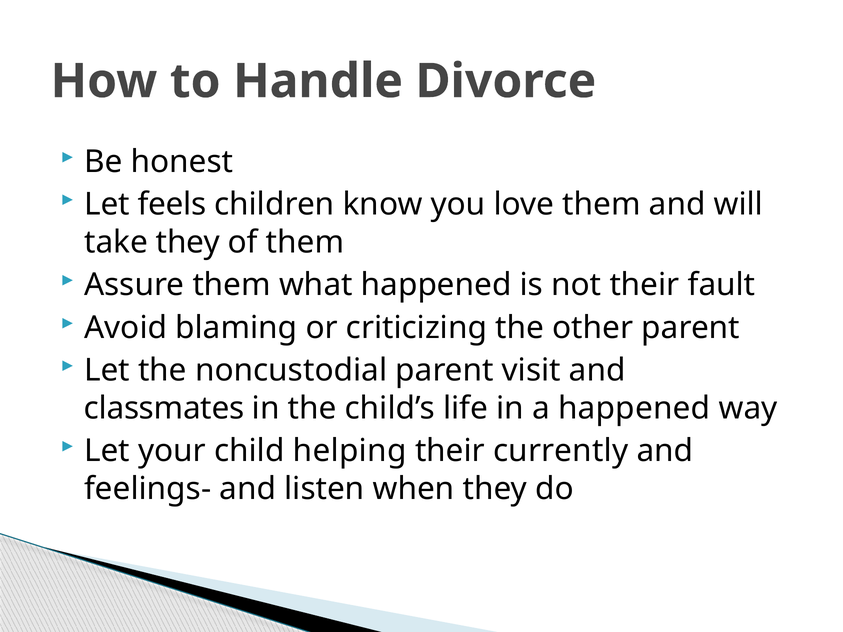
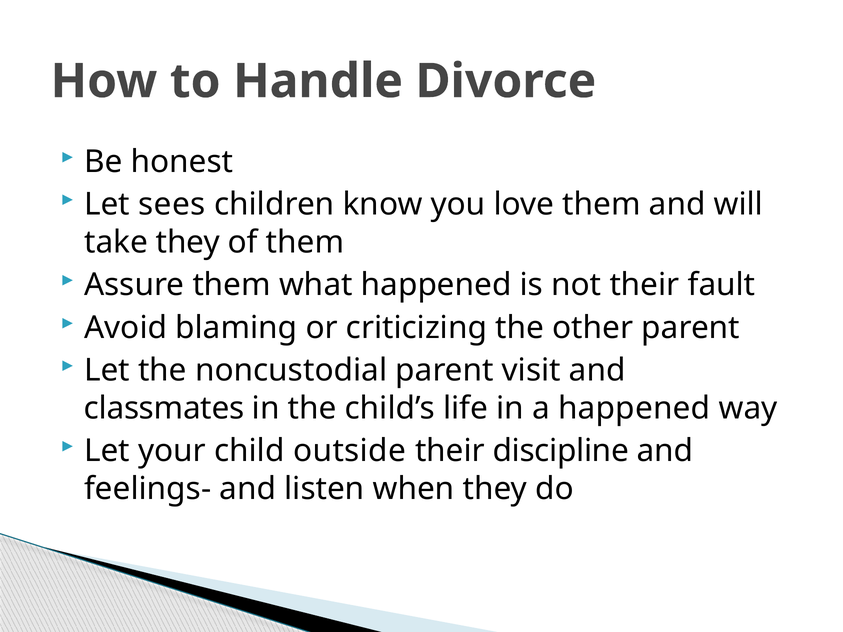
feels: feels -> sees
helping: helping -> outside
currently: currently -> discipline
